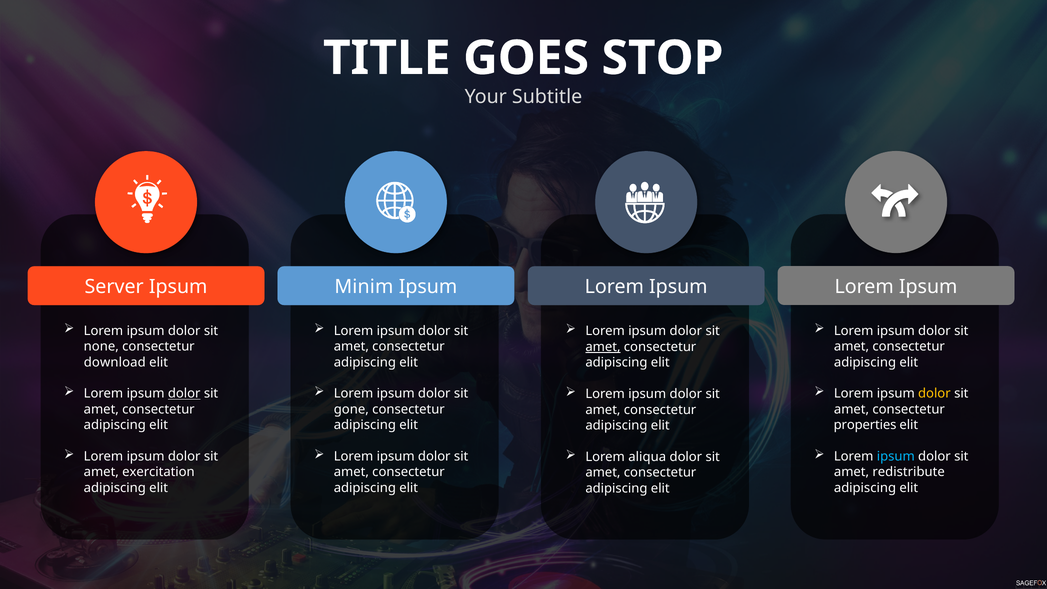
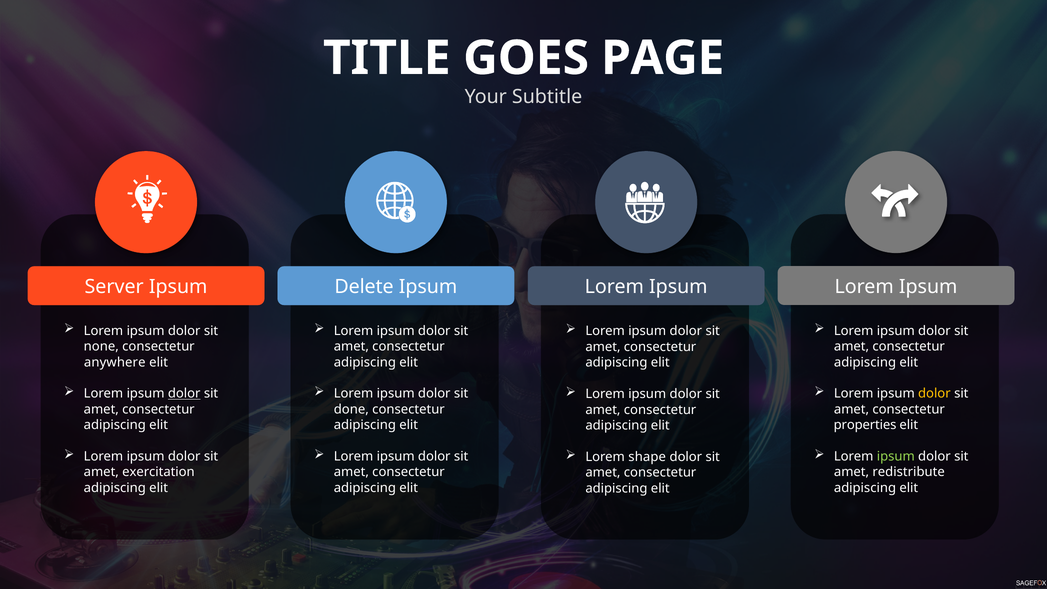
STOP: STOP -> PAGE
Minim: Minim -> Delete
amet at (603, 347) underline: present -> none
download: download -> anywhere
gone: gone -> done
ipsum at (896, 456) colour: light blue -> light green
aliqua: aliqua -> shape
